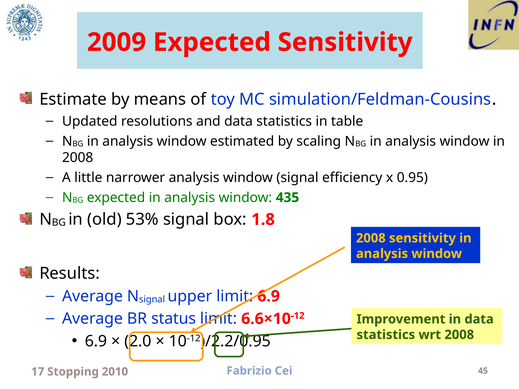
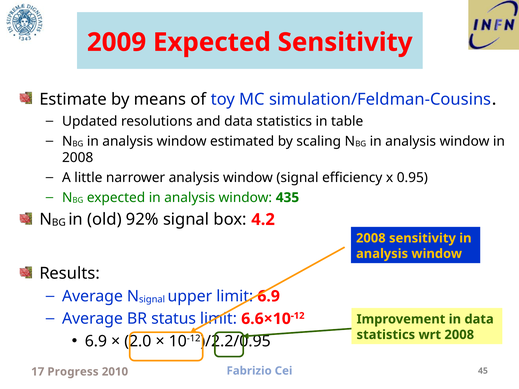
53%: 53% -> 92%
1.8: 1.8 -> 4.2
Stopping: Stopping -> Progress
